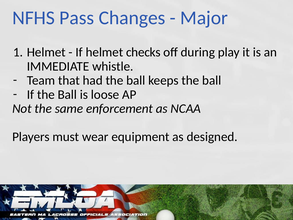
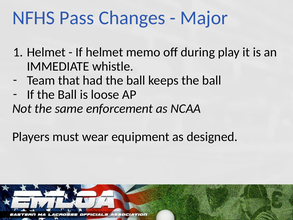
checks: checks -> memo
